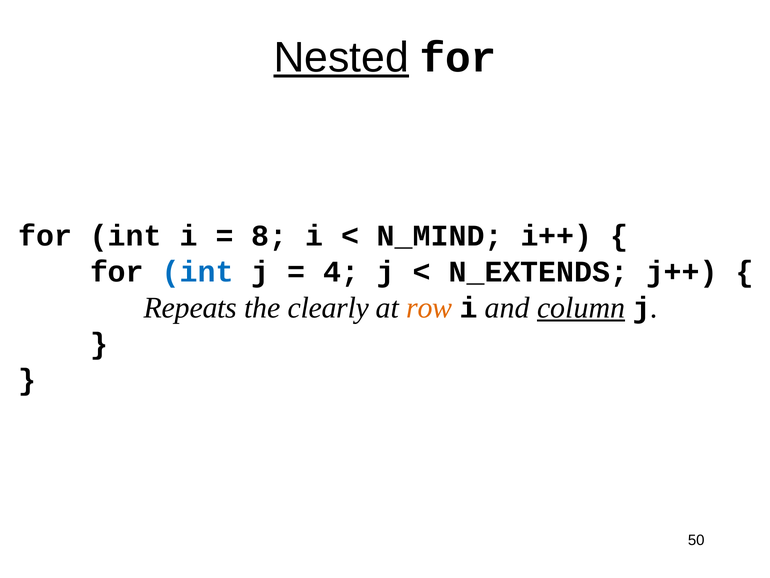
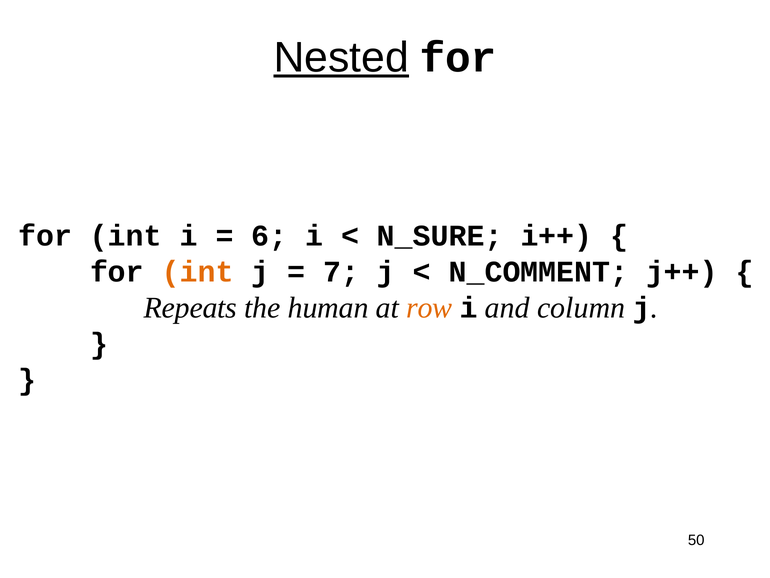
8: 8 -> 6
N_MIND: N_MIND -> N_SURE
int at (198, 272) colour: blue -> orange
4: 4 -> 7
N_EXTENDS: N_EXTENDS -> N_COMMENT
clearly: clearly -> human
column underline: present -> none
